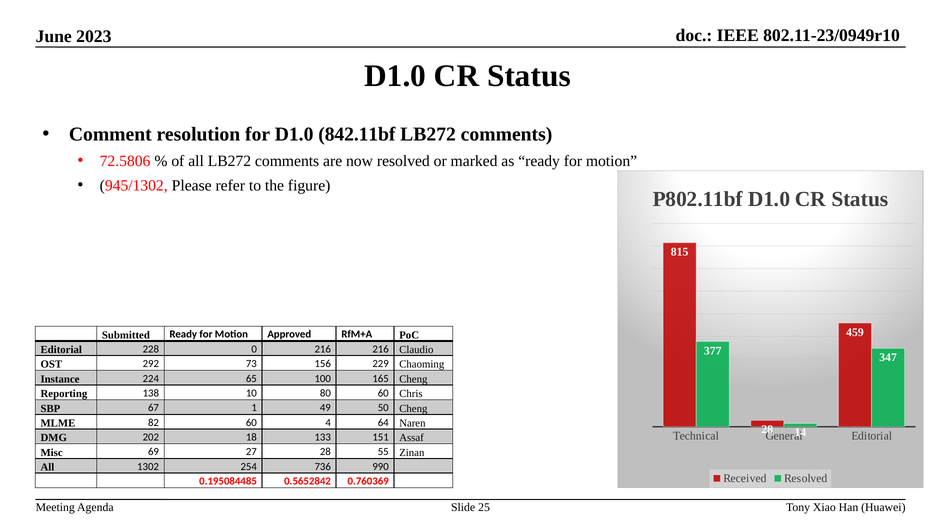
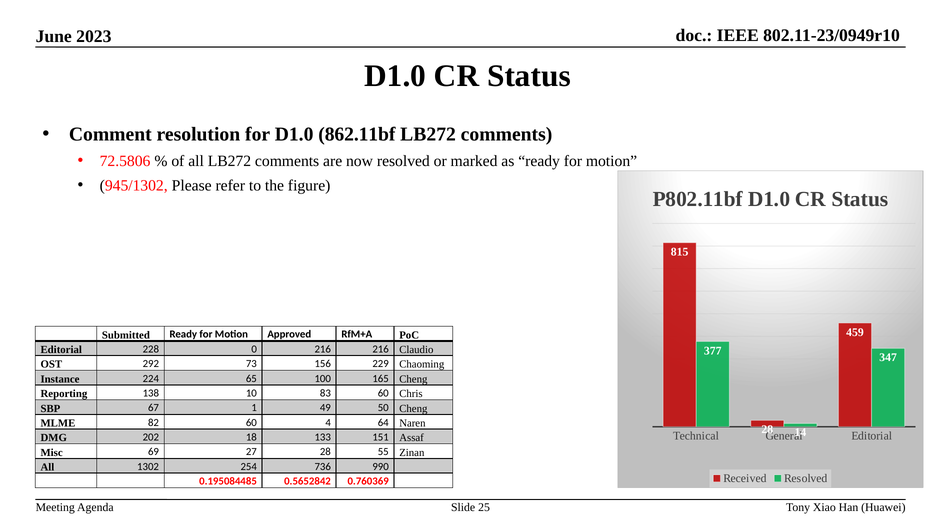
842.11bf: 842.11bf -> 862.11bf
80: 80 -> 83
